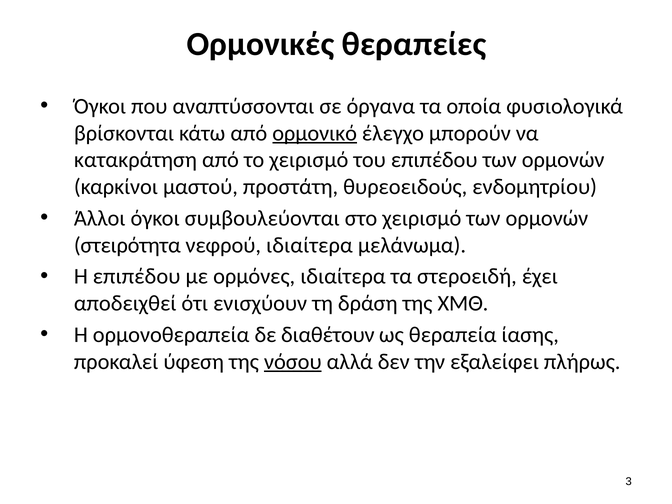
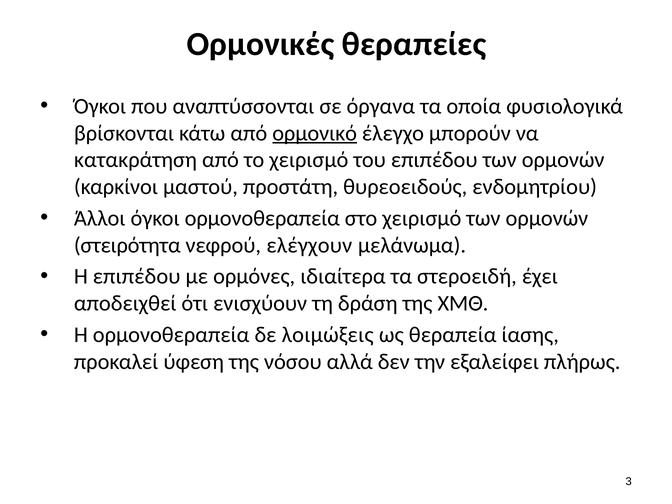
όγκοι συμβουλεύονται: συμβουλεύονται -> ορμονοθεραπεία
νεφρού ιδιαίτερα: ιδιαίτερα -> ελέγχουν
διαθέτουν: διαθέτουν -> λοιμώξεις
νόσου underline: present -> none
